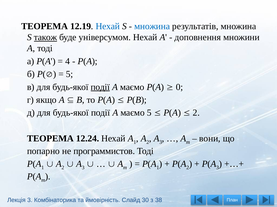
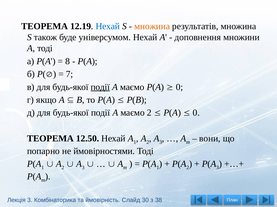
множина at (152, 26) colour: blue -> orange
також underline: present -> none
4: 4 -> 8
5 at (70, 74): 5 -> 7
маємо 5: 5 -> 2
2 at (196, 113): 2 -> 0
12.24: 12.24 -> 12.50
программистов: программистов -> ймовірностями
